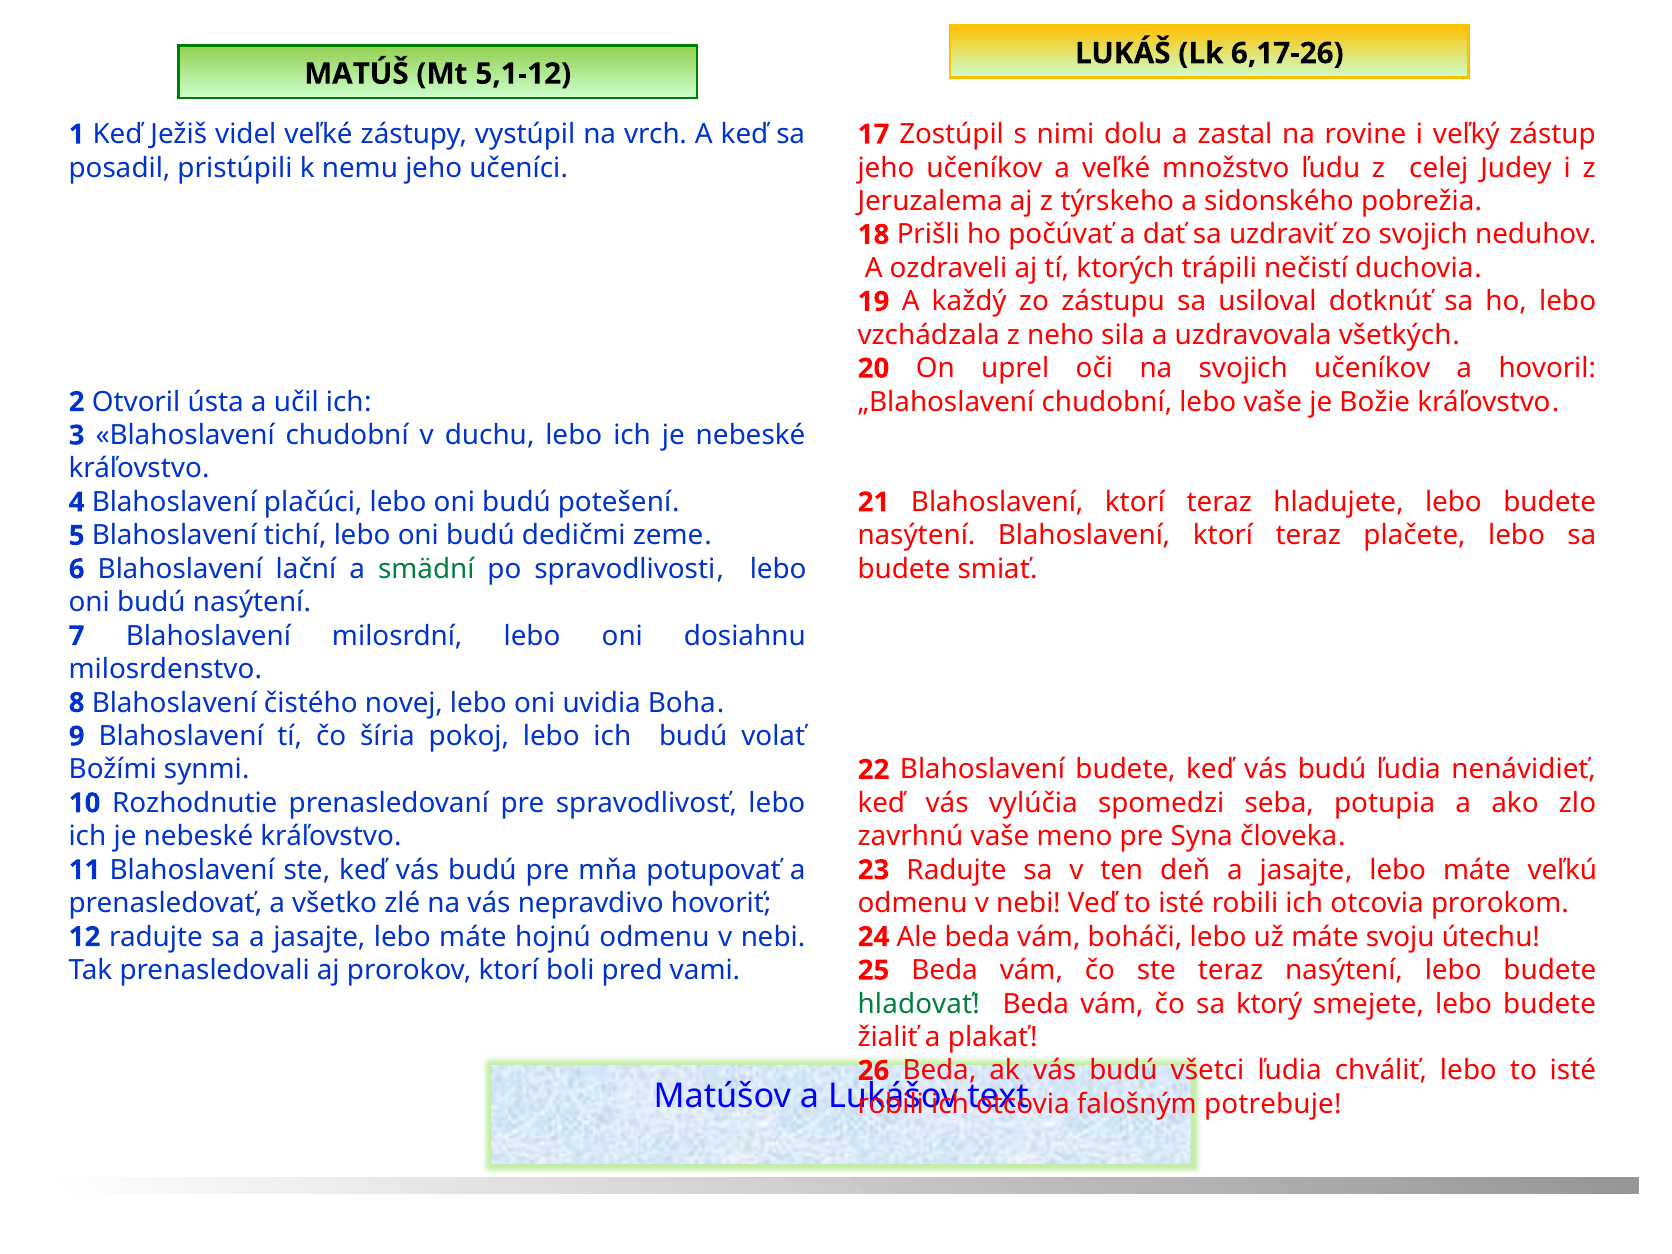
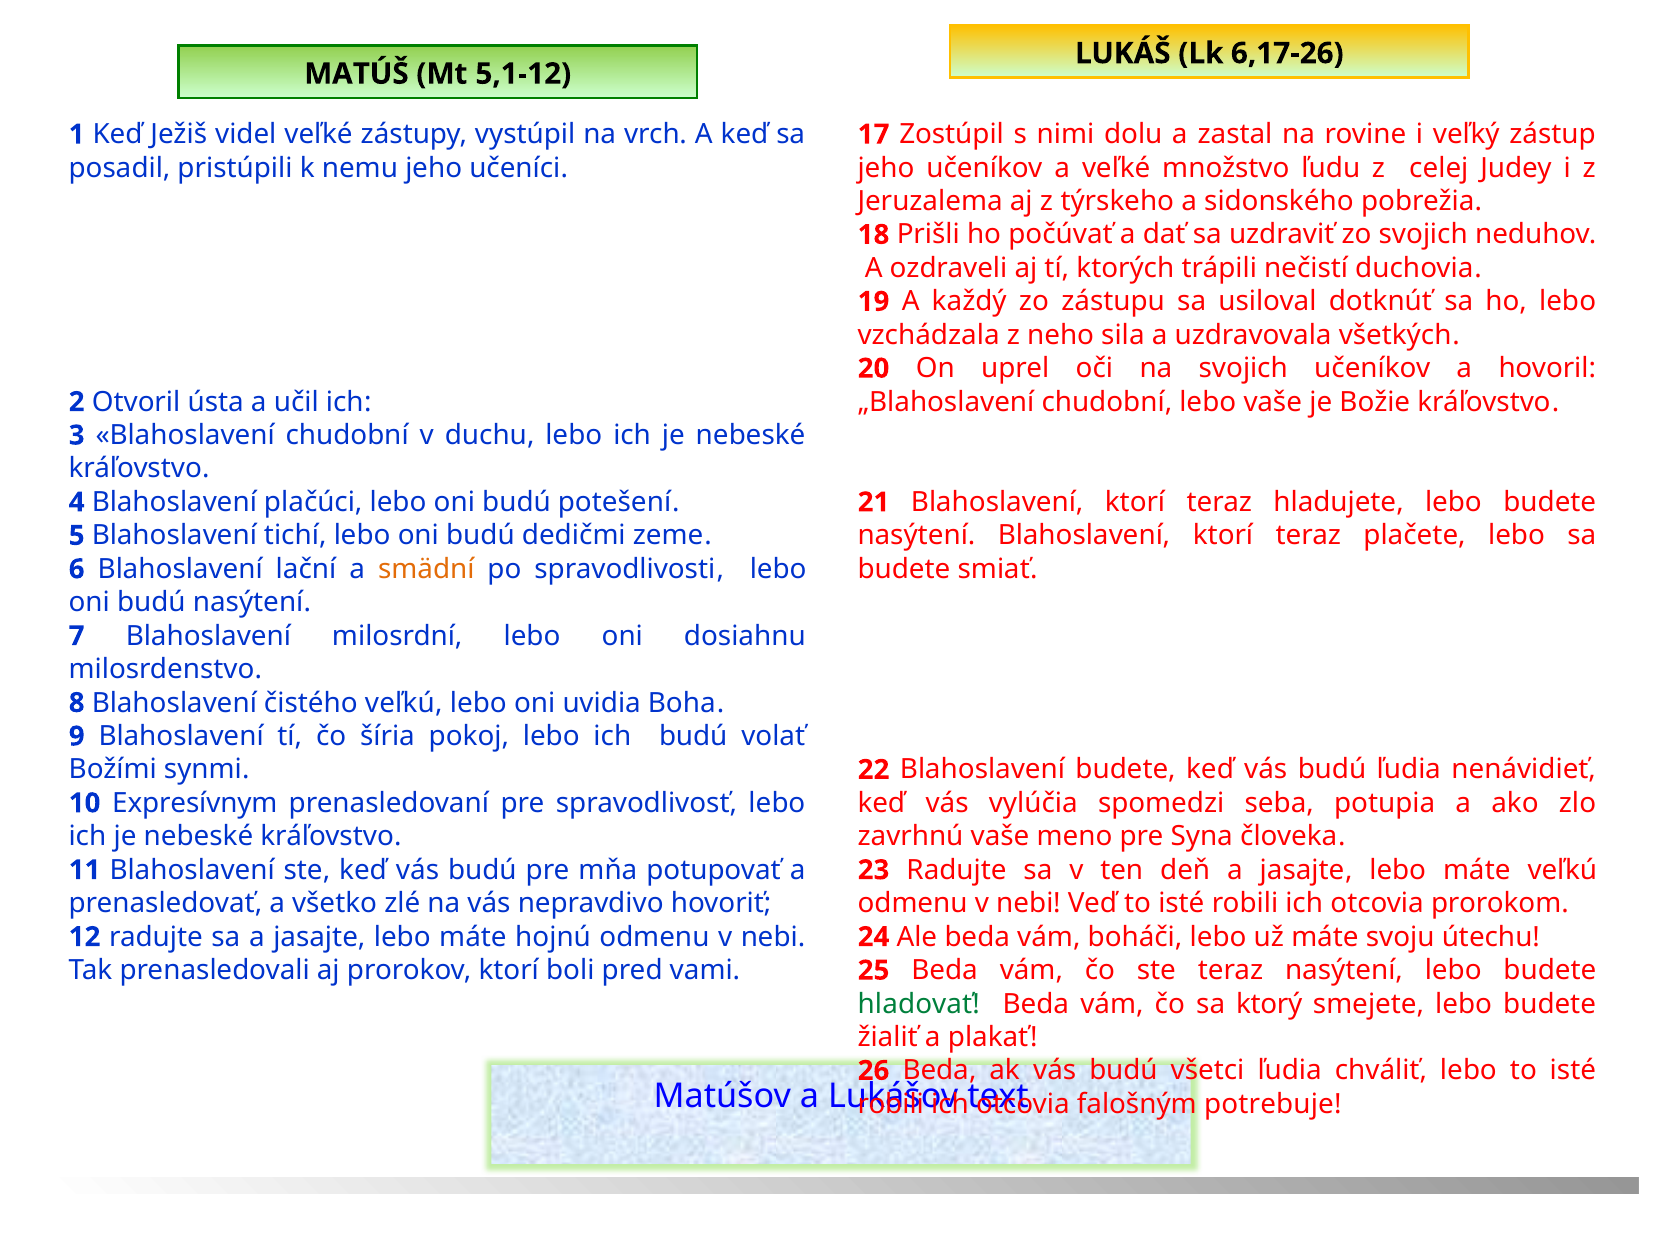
smädní colour: green -> orange
čistého novej: novej -> veľkú
Rozhodnutie: Rozhodnutie -> Expresívnym
